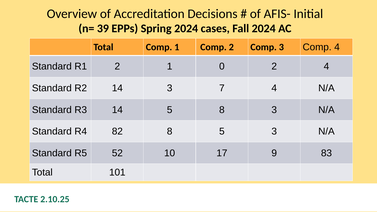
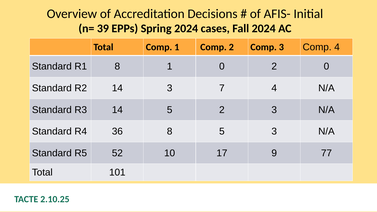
R1 2: 2 -> 8
2 4: 4 -> 0
5 8: 8 -> 2
82: 82 -> 36
83: 83 -> 77
